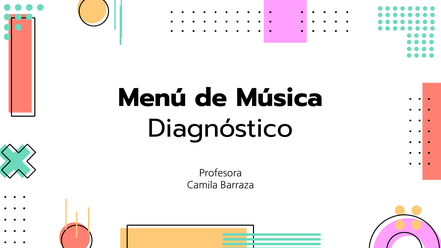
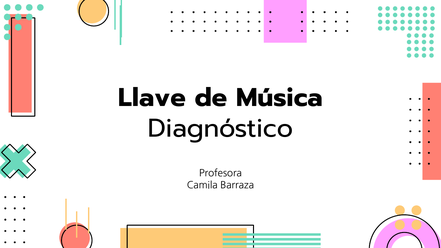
Menú: Menú -> Llave
